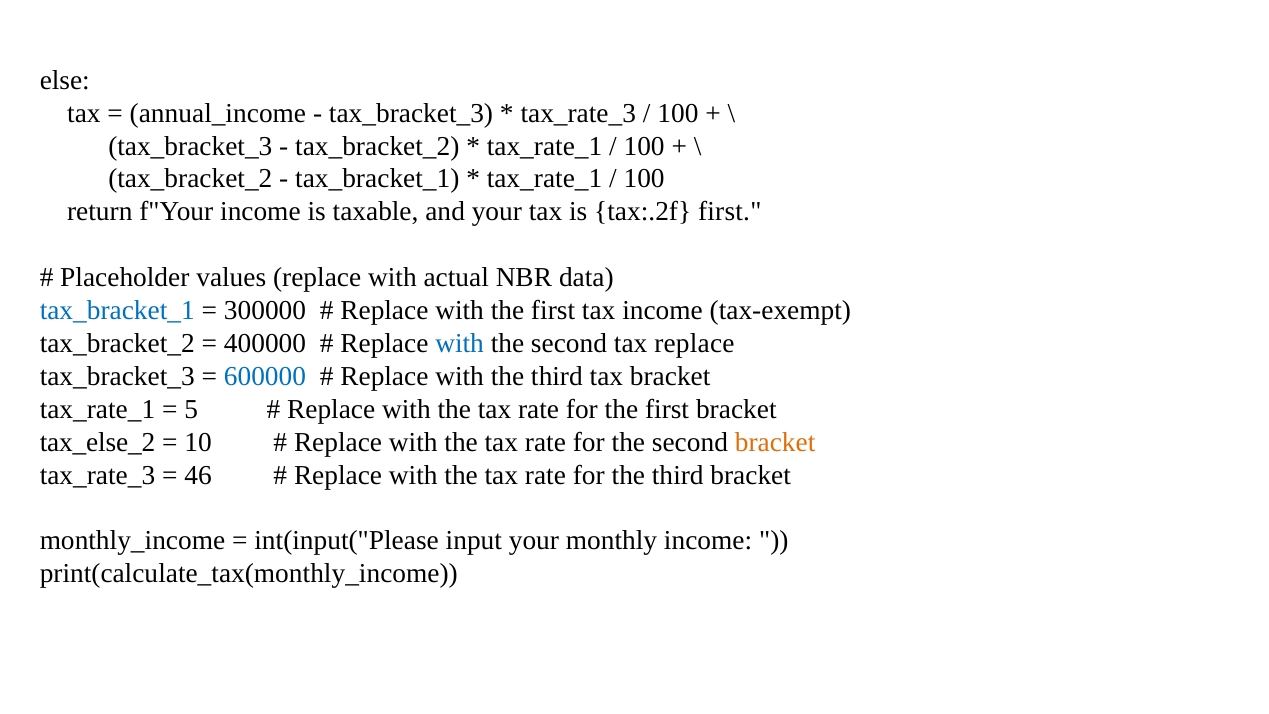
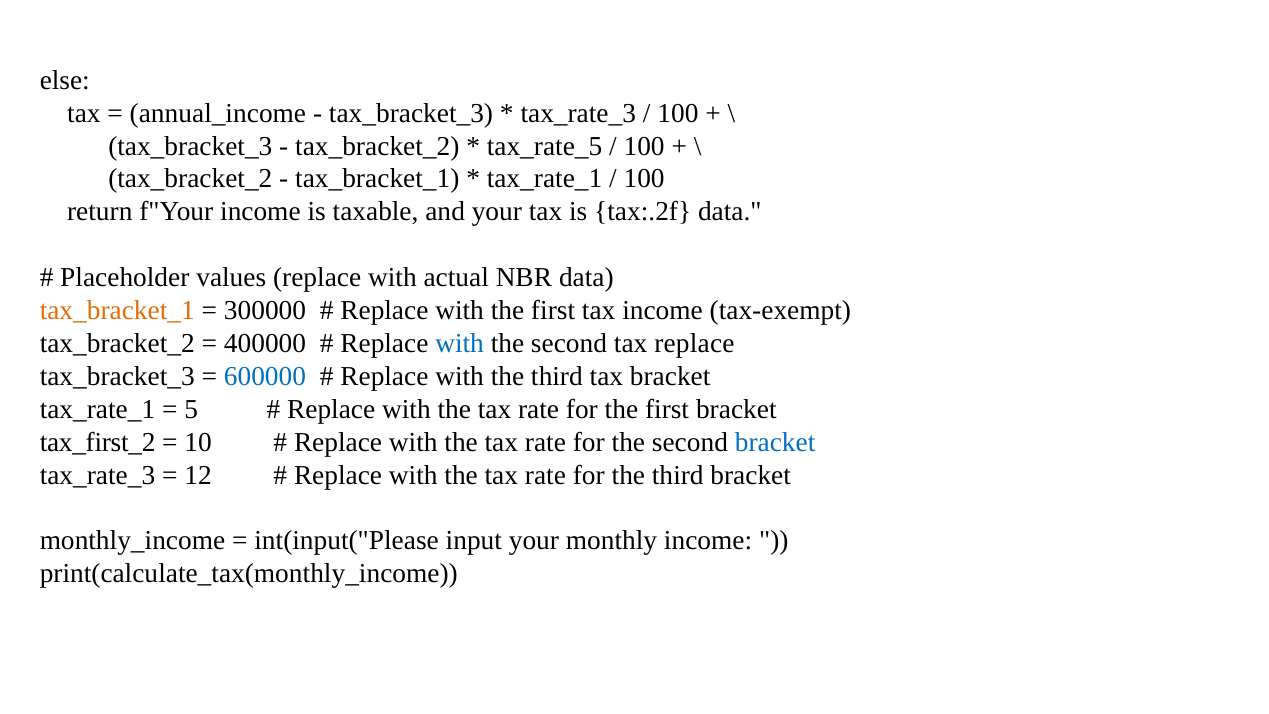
tax_rate_1 at (545, 146): tax_rate_1 -> tax_rate_5
tax:.2f first: first -> data
tax_bracket_1 at (117, 310) colour: blue -> orange
tax_else_2: tax_else_2 -> tax_first_2
bracket at (775, 442) colour: orange -> blue
46: 46 -> 12
